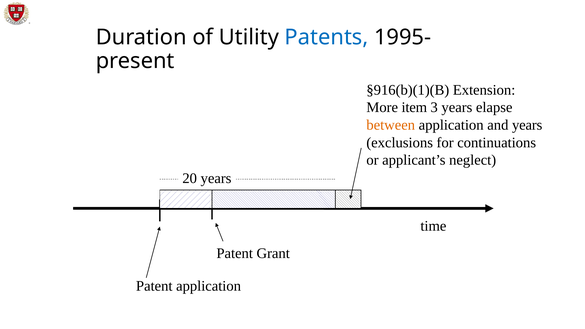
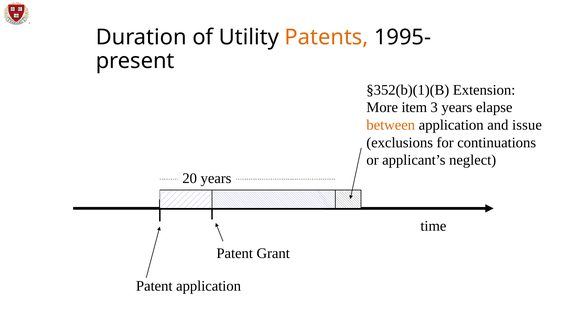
Patents colour: blue -> orange
§916(b)(1)(B: §916(b)(1)(B -> §352(b)(1)(B
and years: years -> issue
